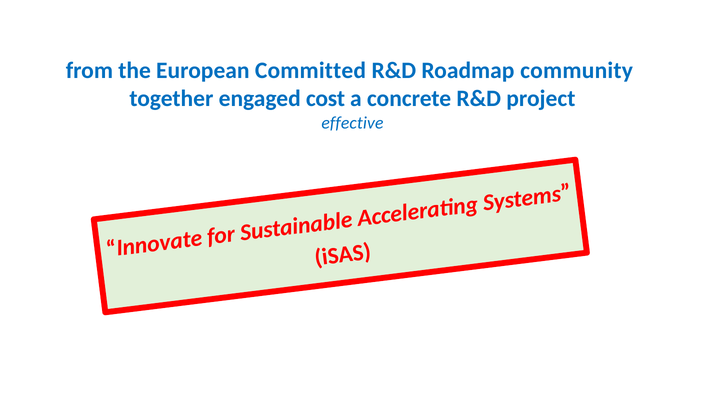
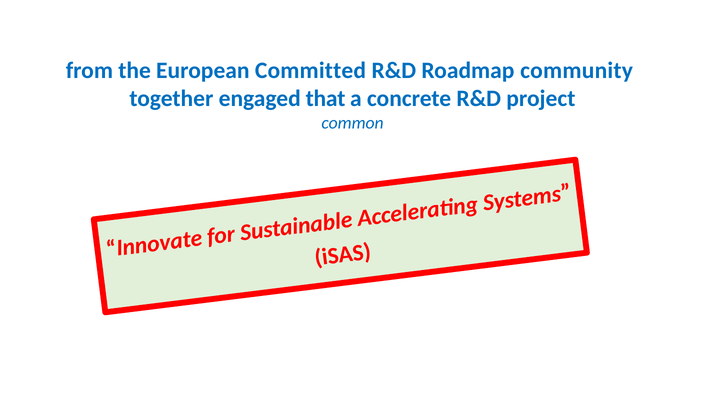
cost: cost -> that
effective: effective -> common
